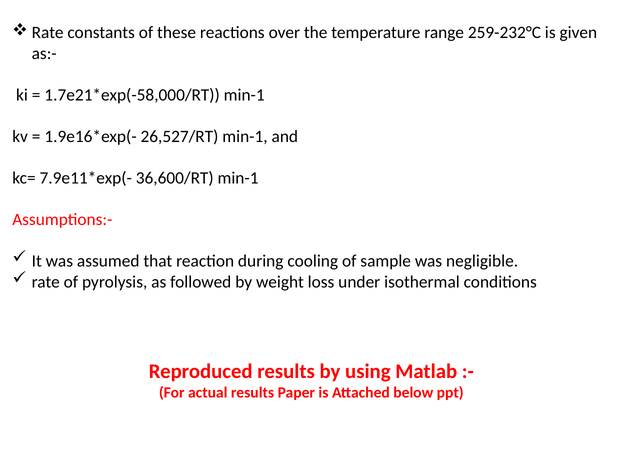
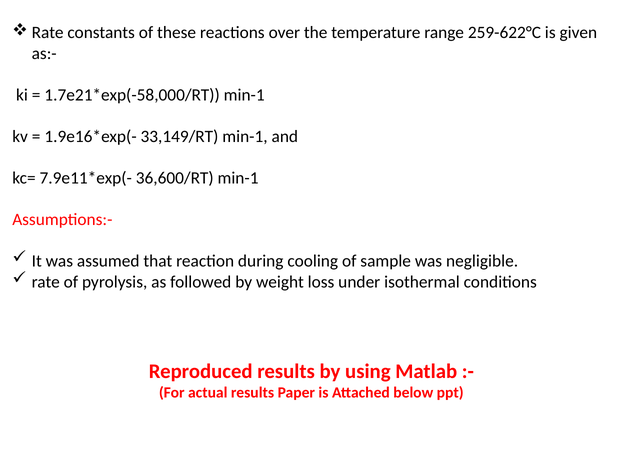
259-232°C: 259-232°C -> 259-622°C
26,527/RT: 26,527/RT -> 33,149/RT
